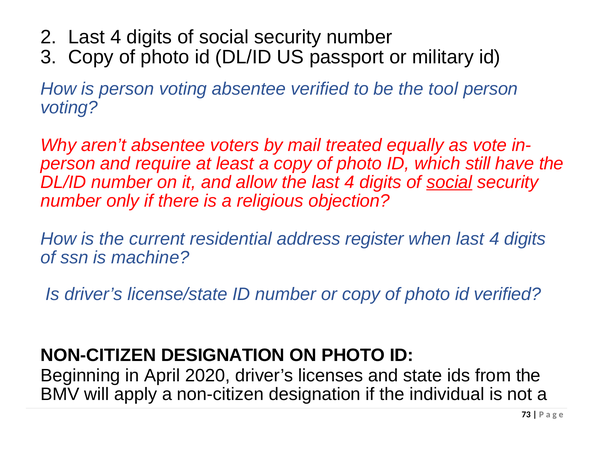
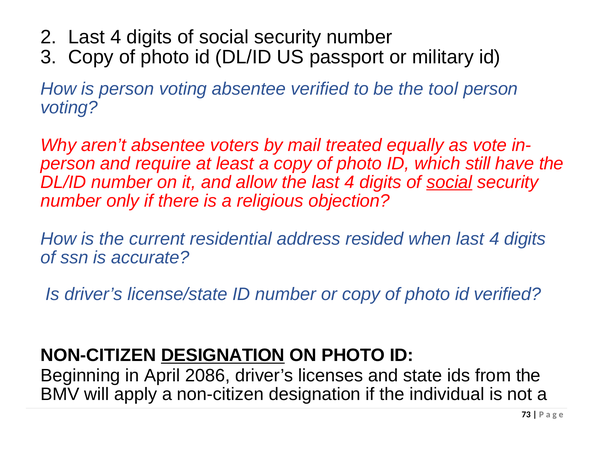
register: register -> resided
machine: machine -> accurate
DESIGNATION at (223, 356) underline: none -> present
2020: 2020 -> 2086
